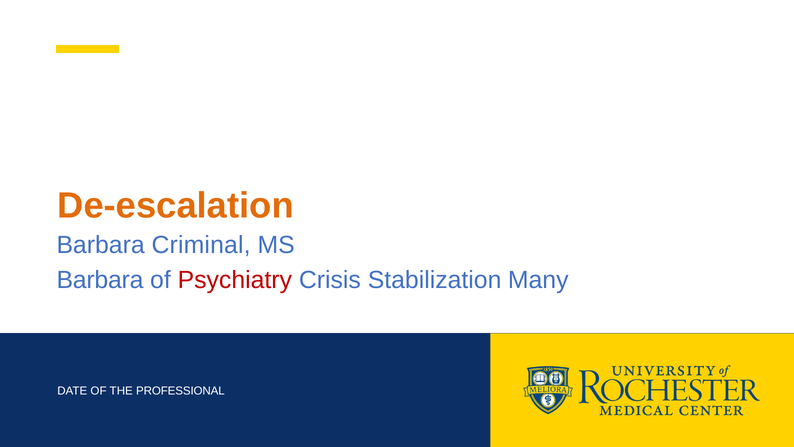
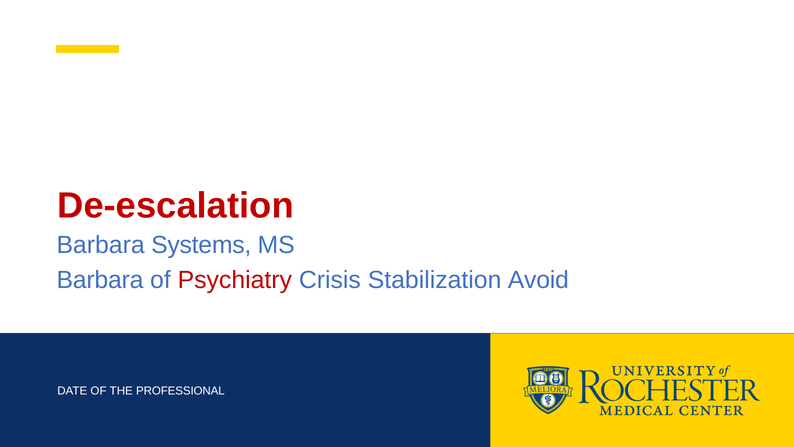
De-escalation colour: orange -> red
Criminal: Criminal -> Systems
Many: Many -> Avoid
